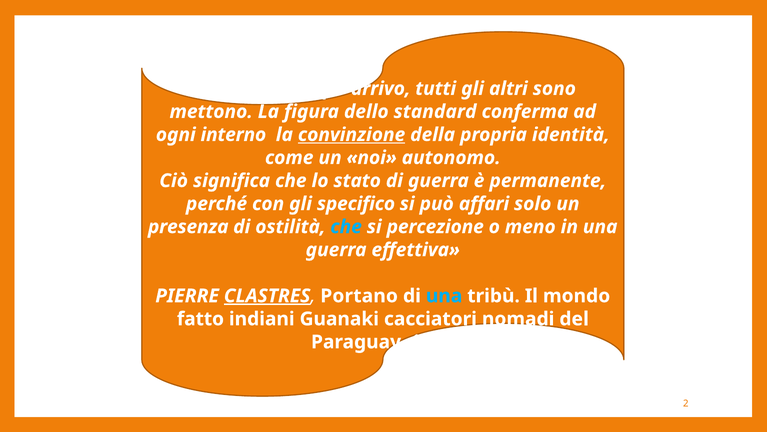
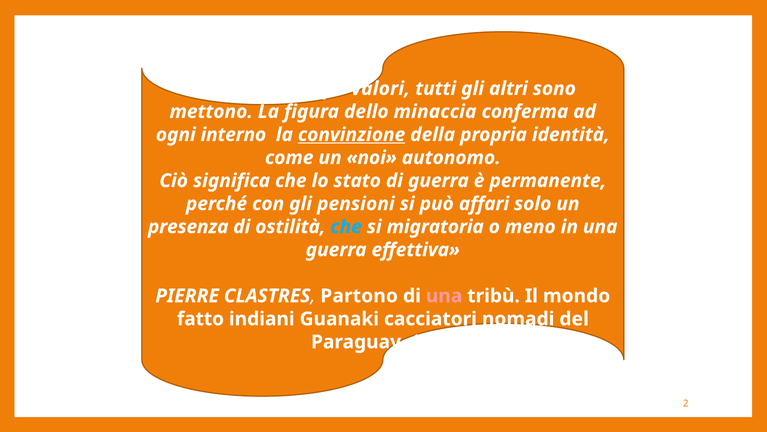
arrivo: arrivo -> valori
standard: standard -> minaccia
specifico: specifico -> pensioni
percezione: percezione -> migratoria
CLASTRES underline: present -> none
Portano: Portano -> Partono
una at (444, 296) colour: light blue -> pink
